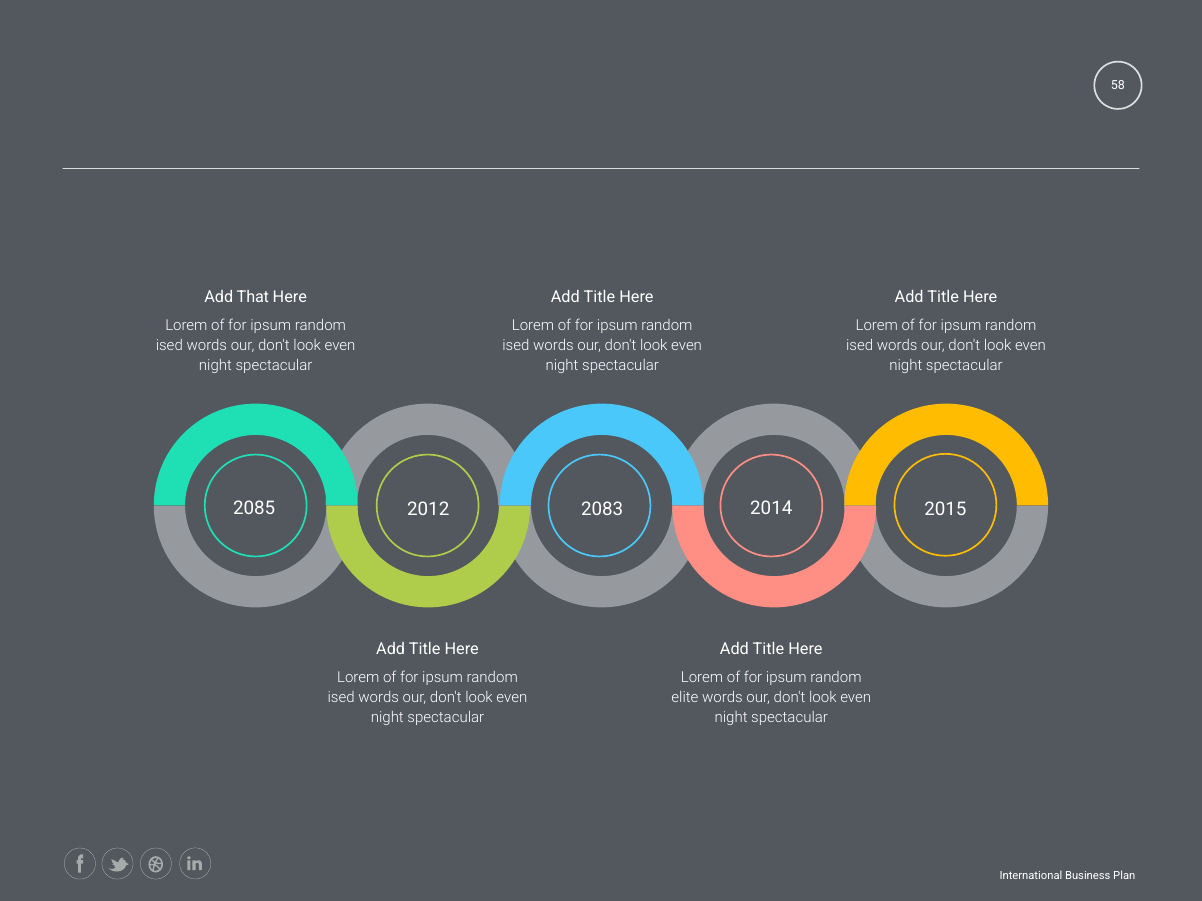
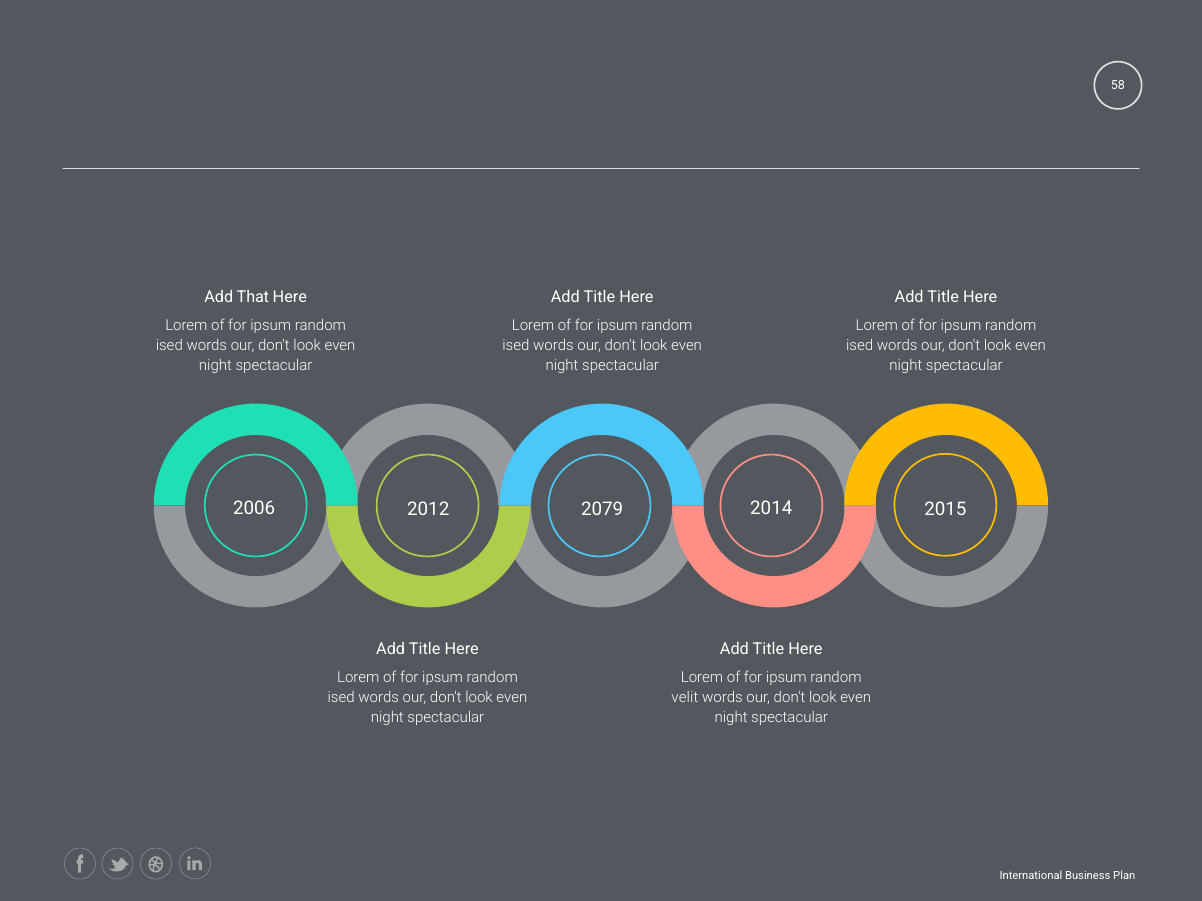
2085: 2085 -> 2006
2083: 2083 -> 2079
elite: elite -> velit
